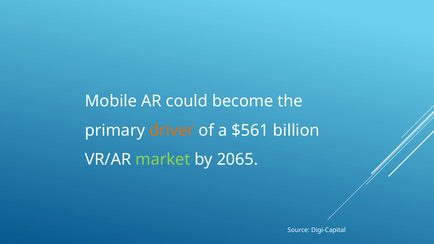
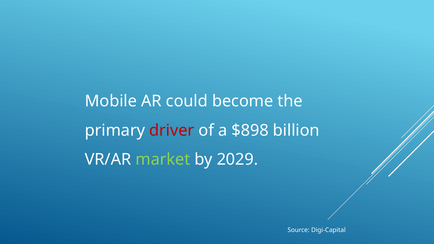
driver colour: orange -> red
$561: $561 -> $898
2065: 2065 -> 2029
